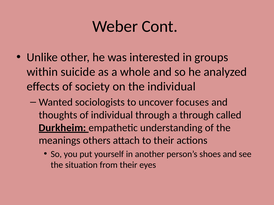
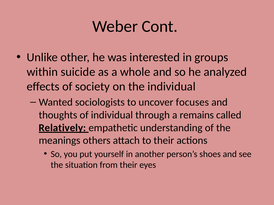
a through: through -> remains
Durkheim: Durkheim -> Relatively
